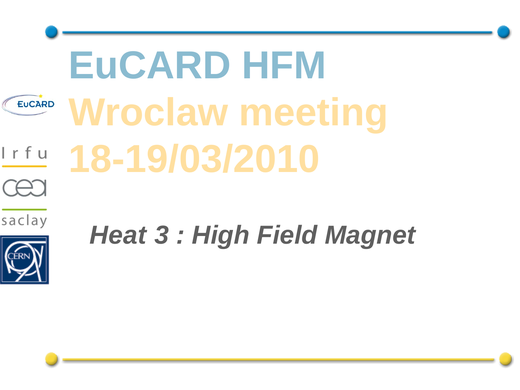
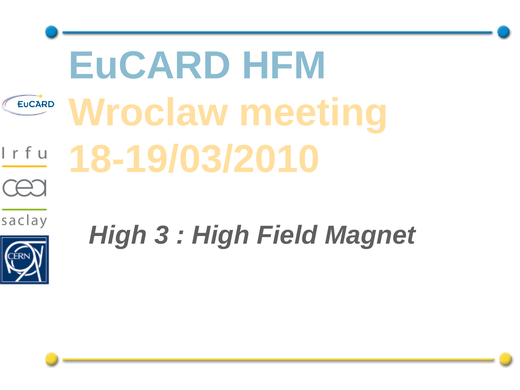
Heat at (118, 235): Heat -> High
